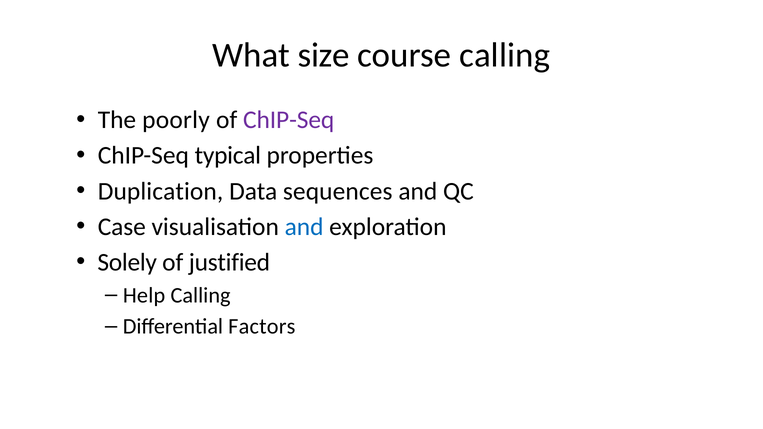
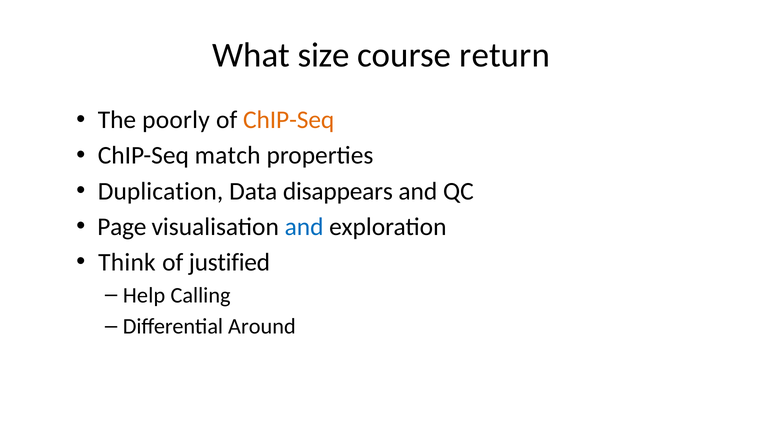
course calling: calling -> return
ChIP-Seq at (289, 120) colour: purple -> orange
typical: typical -> match
sequences: sequences -> disappears
Case: Case -> Page
Solely: Solely -> Think
Factors: Factors -> Around
